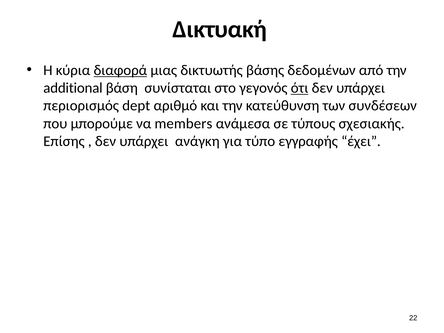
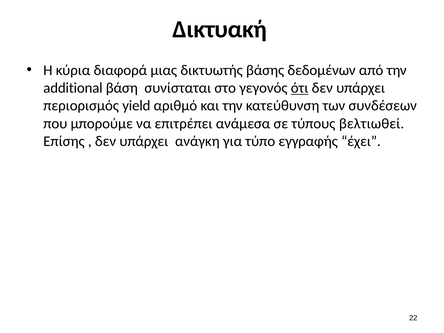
διαφορά underline: present -> none
dept: dept -> yield
members: members -> επιτρέπει
σχεσιακής: σχεσιακής -> βελτιωθεί
